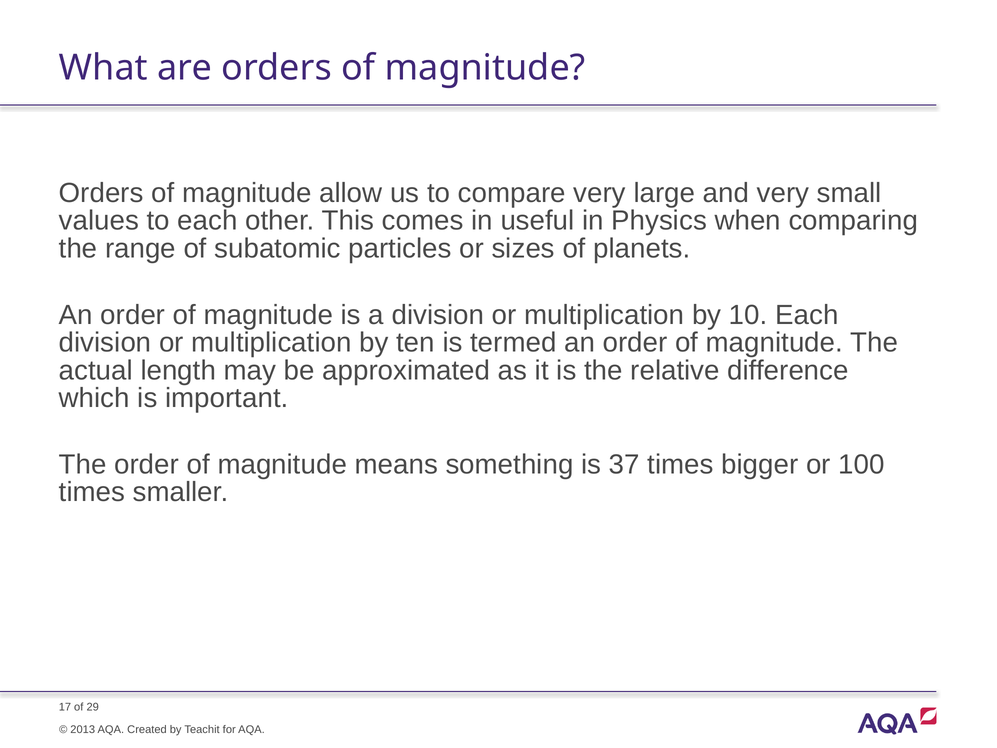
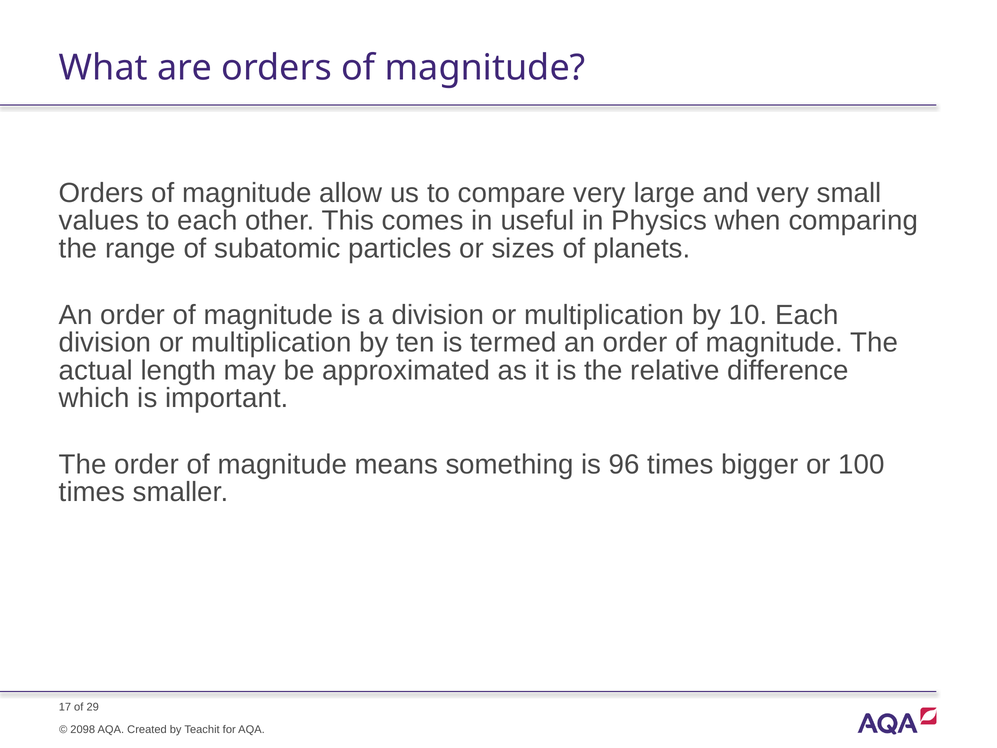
37: 37 -> 96
2013: 2013 -> 2098
